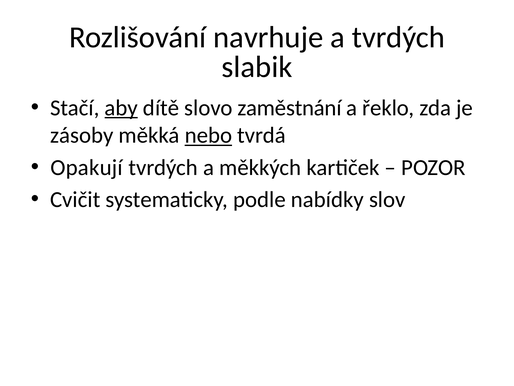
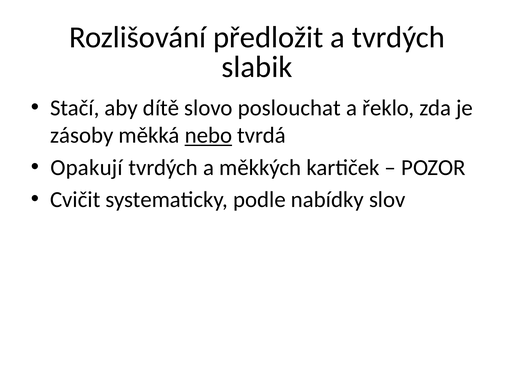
navrhuje: navrhuje -> předložit
aby underline: present -> none
zaměstnání: zaměstnání -> poslouchat
